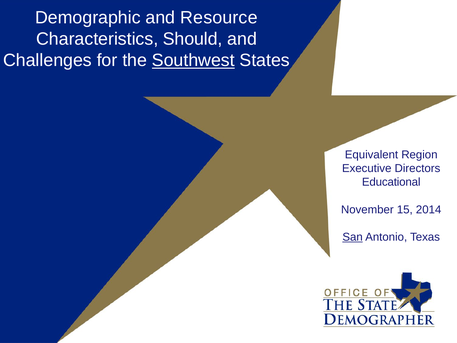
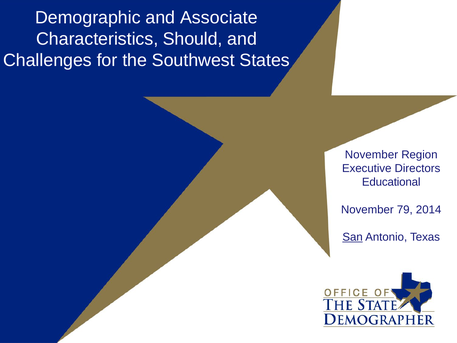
Resource: Resource -> Associate
Southwest underline: present -> none
Equivalent at (372, 155): Equivalent -> November
15: 15 -> 79
